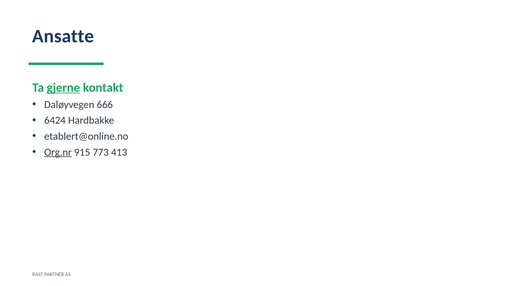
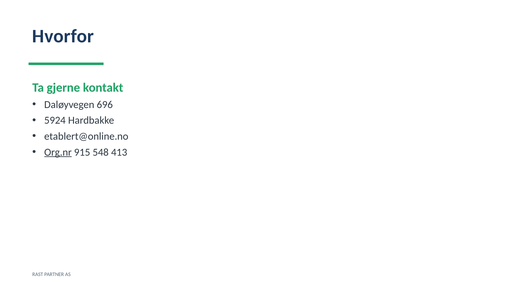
Ansatte: Ansatte -> Hvorfor
gjerne underline: present -> none
666: 666 -> 696
6424: 6424 -> 5924
773: 773 -> 548
